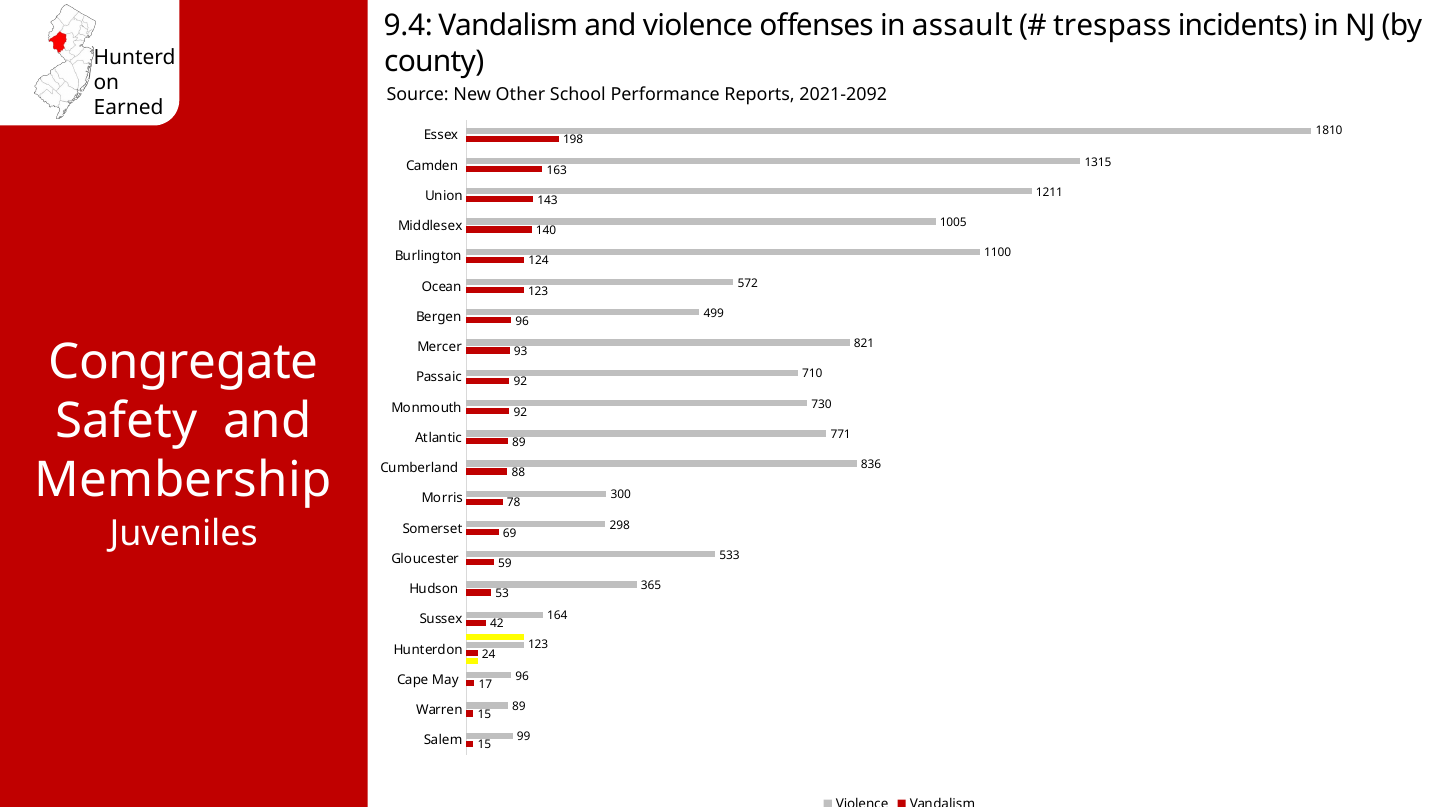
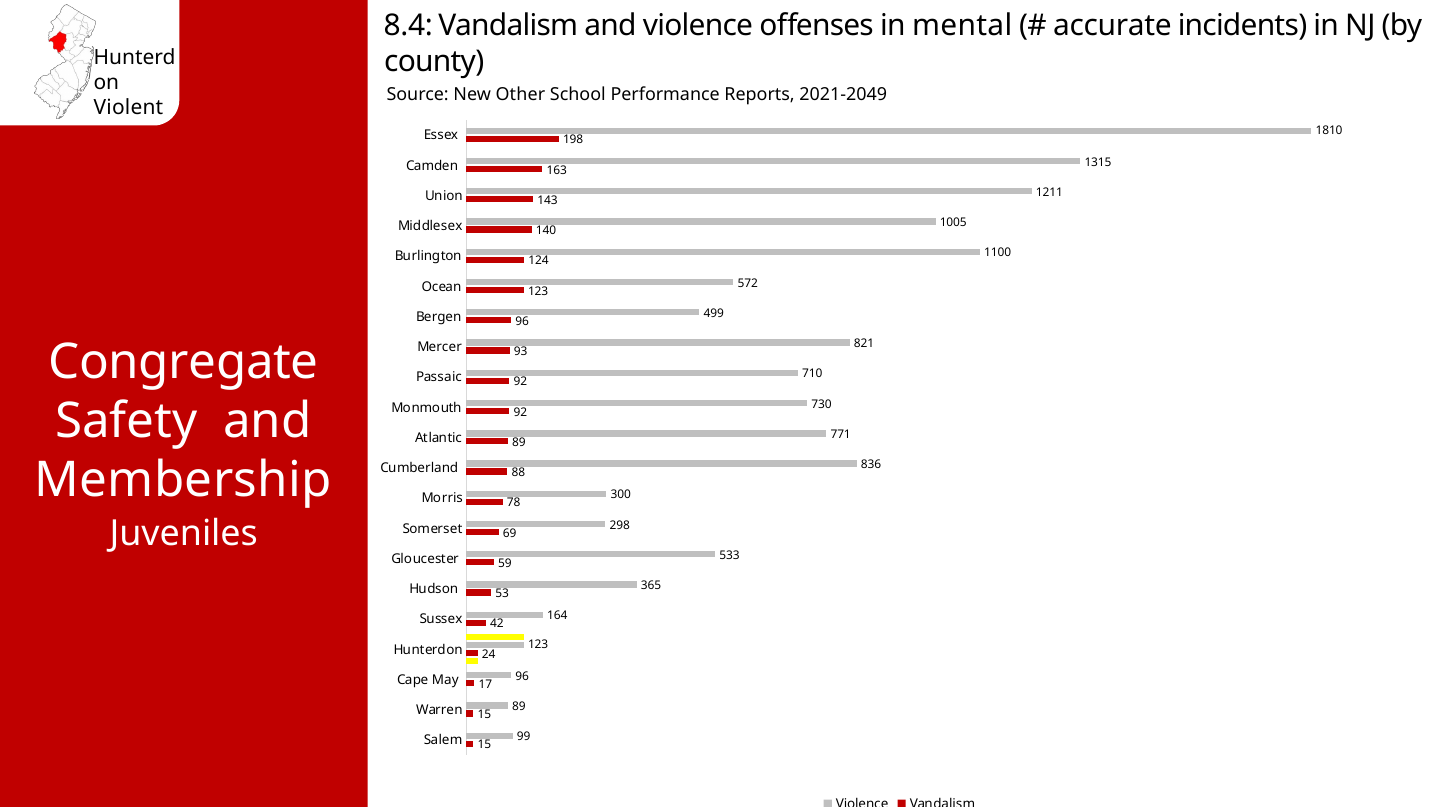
9.4: 9.4 -> 8.4
assault: assault -> mental
trespass: trespass -> accurate
2021-2092: 2021-2092 -> 2021-2049
Earned: Earned -> Violent
